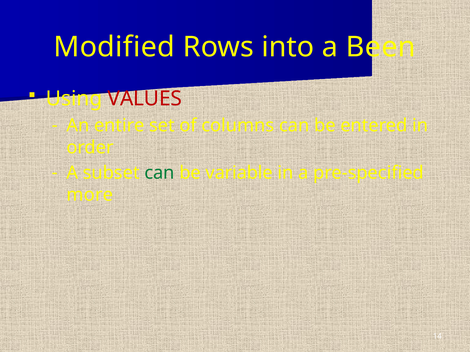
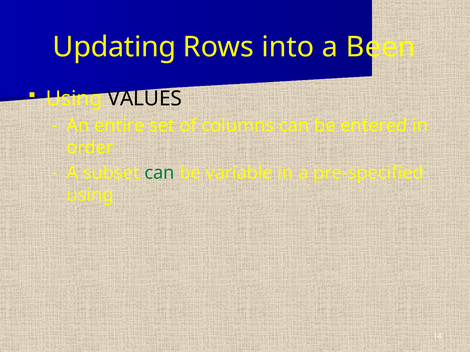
Modified: Modified -> Updating
VALUES colour: red -> black
more at (90, 195): more -> using
